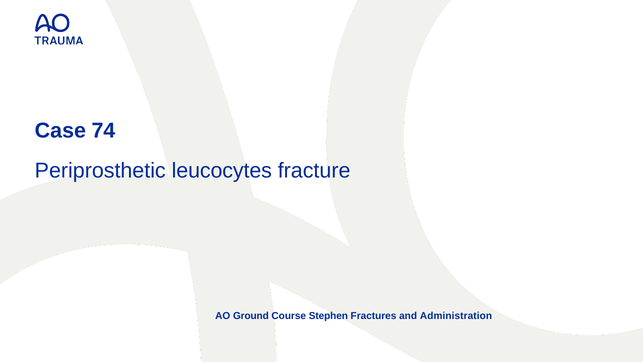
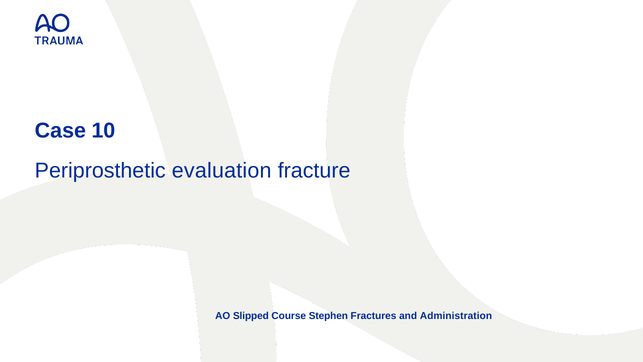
74: 74 -> 10
leucocytes: leucocytes -> evaluation
Ground: Ground -> Slipped
